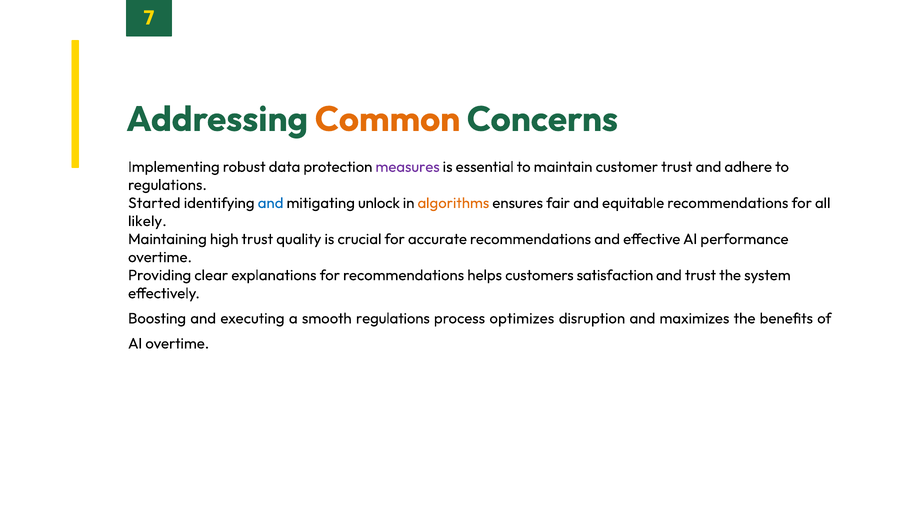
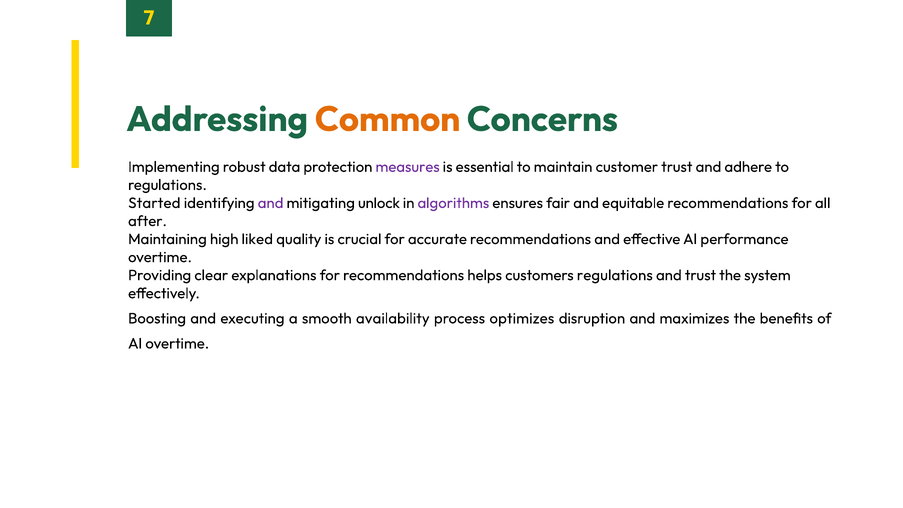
and at (271, 203) colour: blue -> purple
algorithms colour: orange -> purple
likely: likely -> after
high trust: trust -> liked
customers satisfaction: satisfaction -> regulations
smooth regulations: regulations -> availability
